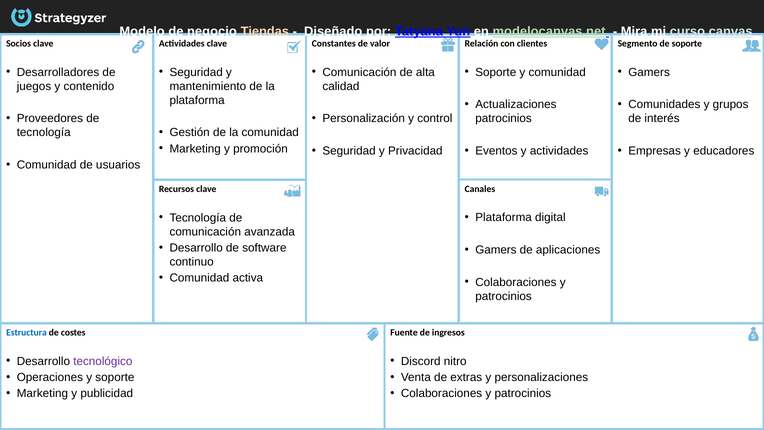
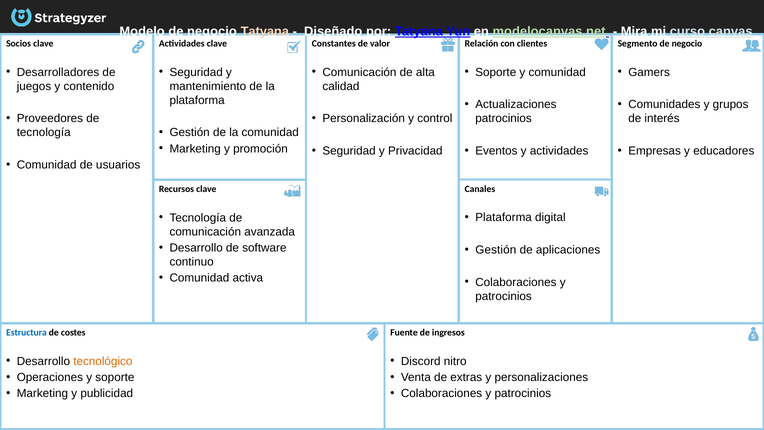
negocio Tiendas: Tiendas -> Tatyana
Segmento de soporte: soporte -> negocio
Gamers at (496, 250): Gamers -> Gestión
tecnológico colour: purple -> orange
